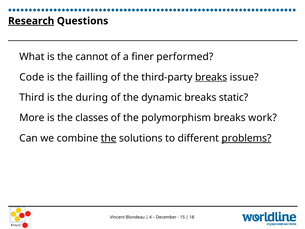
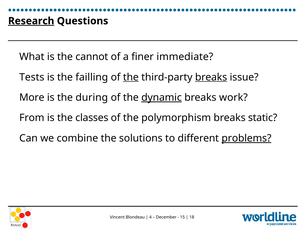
performed: performed -> immediate
Code: Code -> Tests
the at (131, 77) underline: none -> present
Third: Third -> More
dynamic underline: none -> present
static: static -> work
More: More -> From
work: work -> static
the at (109, 138) underline: present -> none
